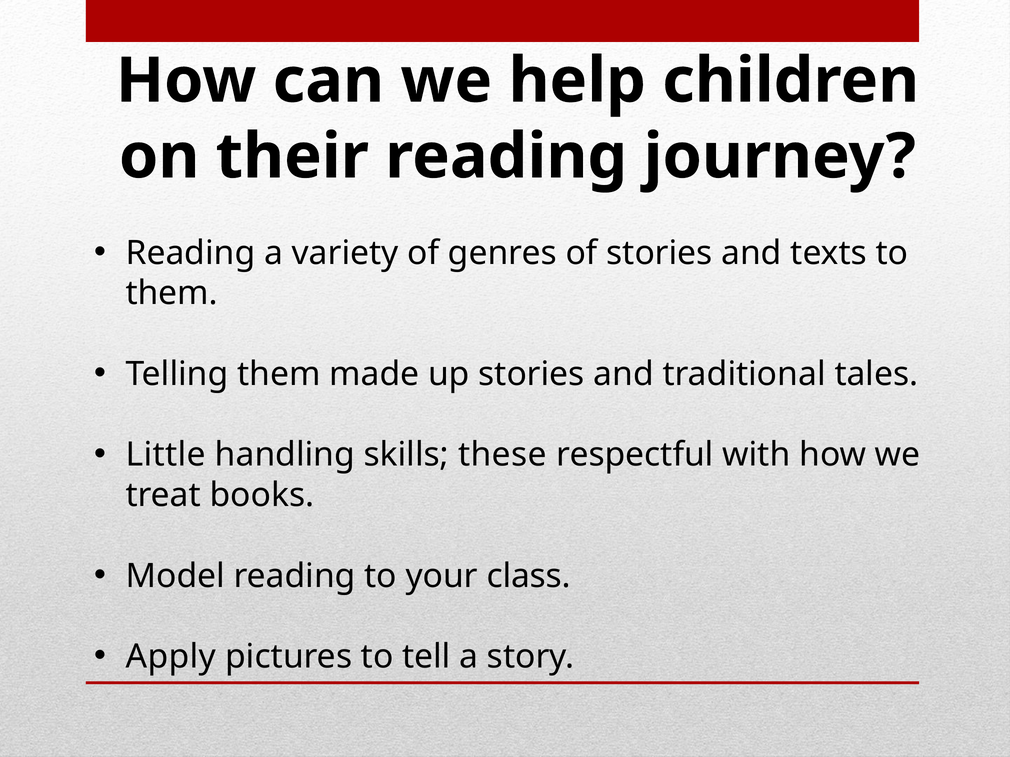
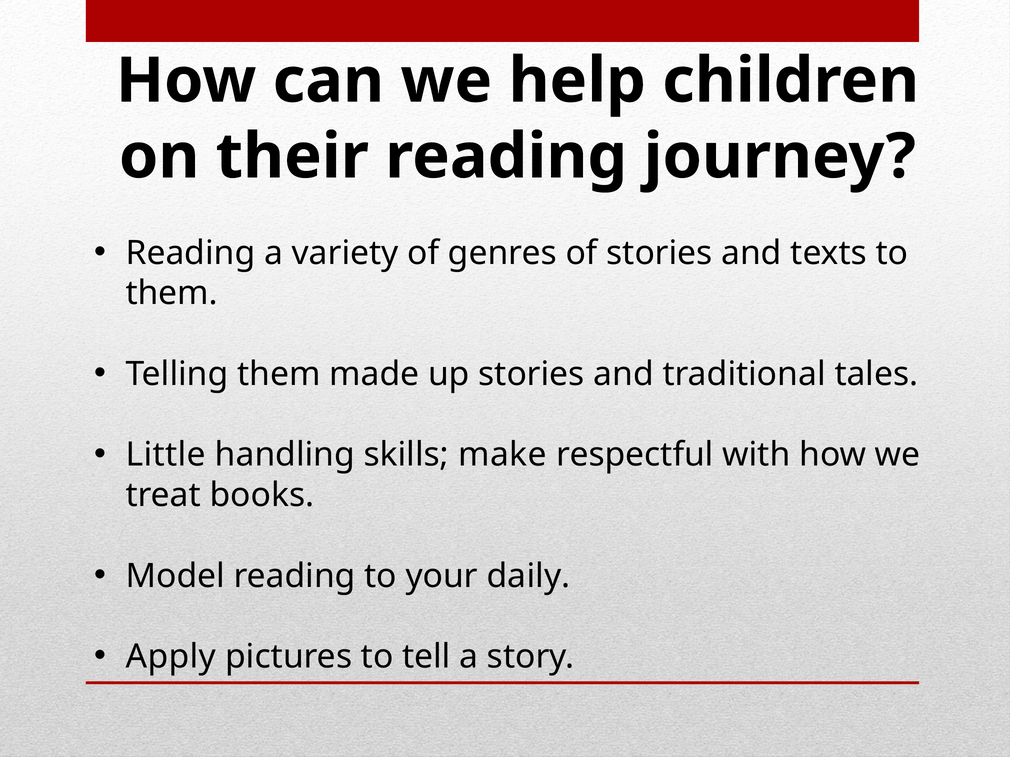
these: these -> make
class: class -> daily
